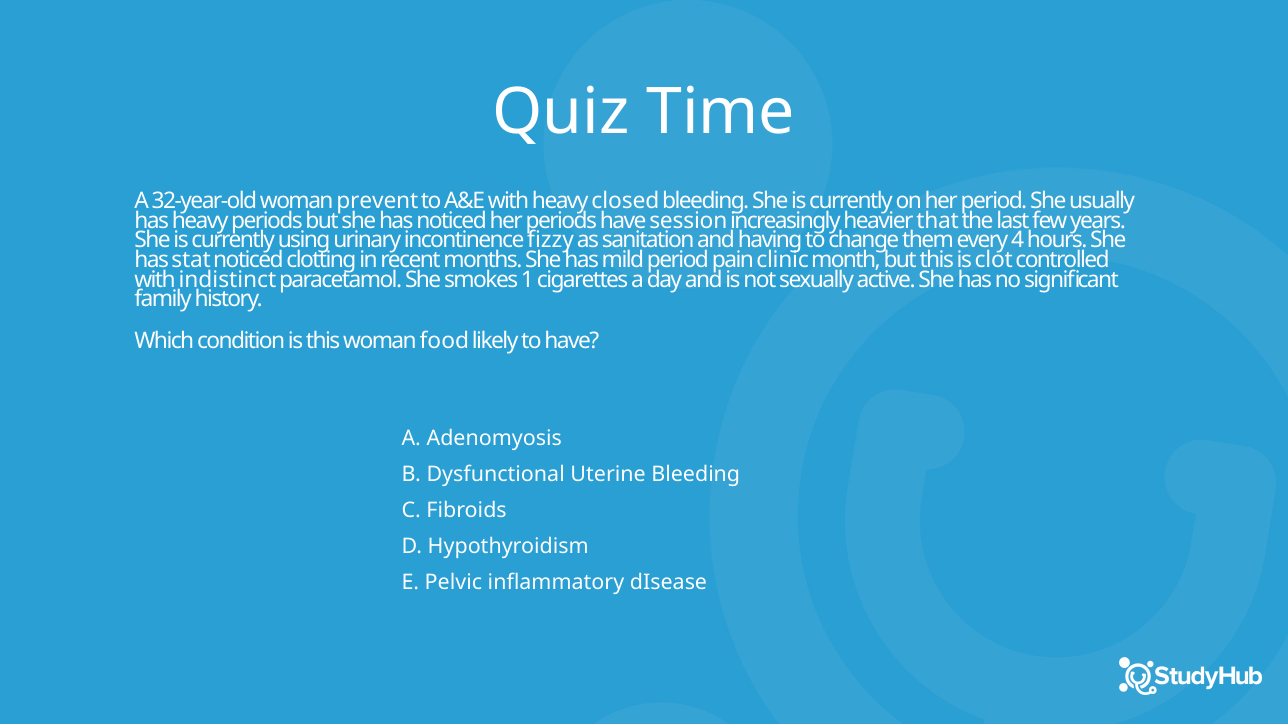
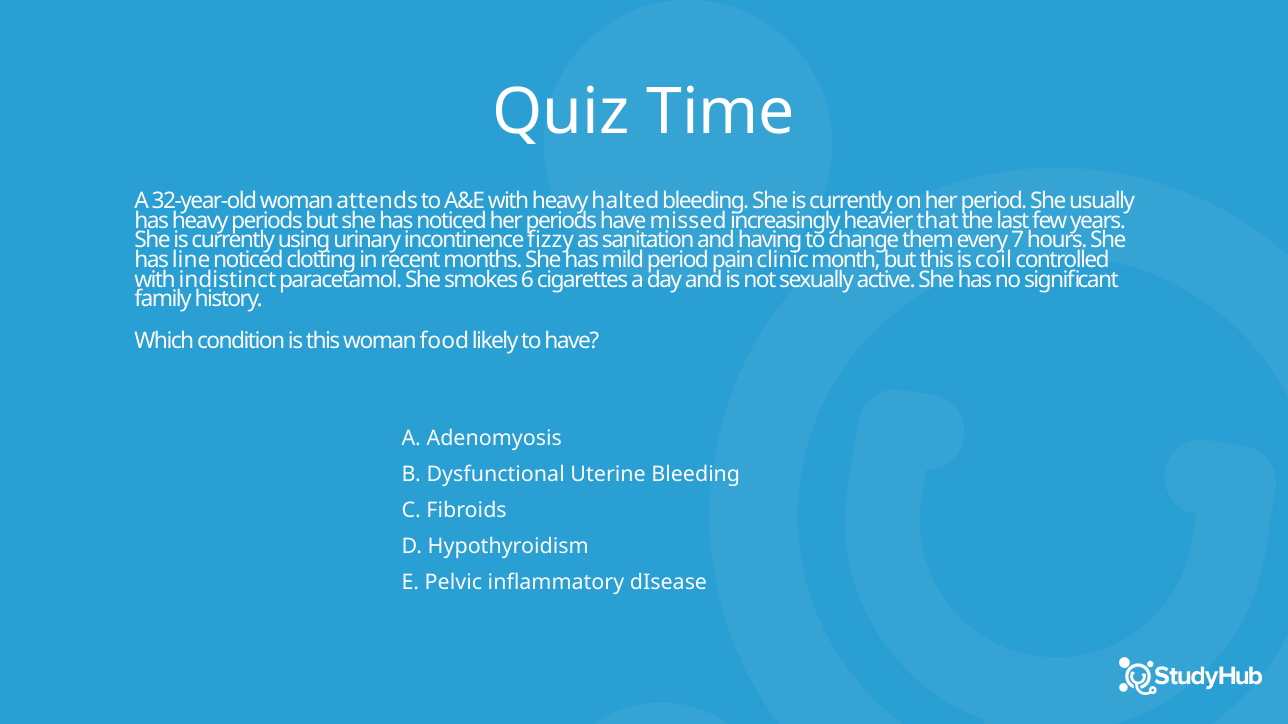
prevent: prevent -> attends
closed: closed -> halted
session: session -> missed
4: 4 -> 7
stat: stat -> line
clot: clot -> coil
1: 1 -> 6
